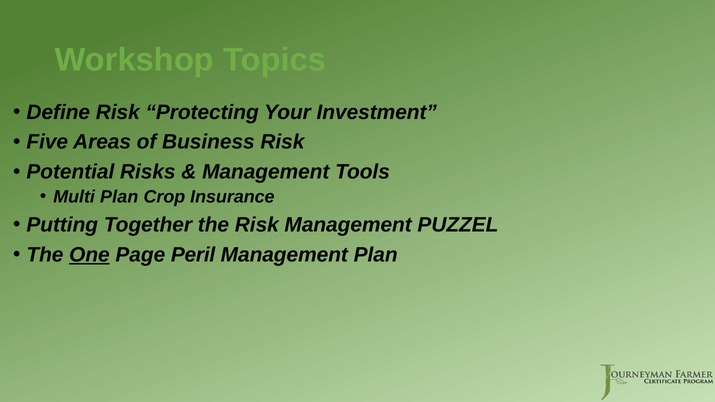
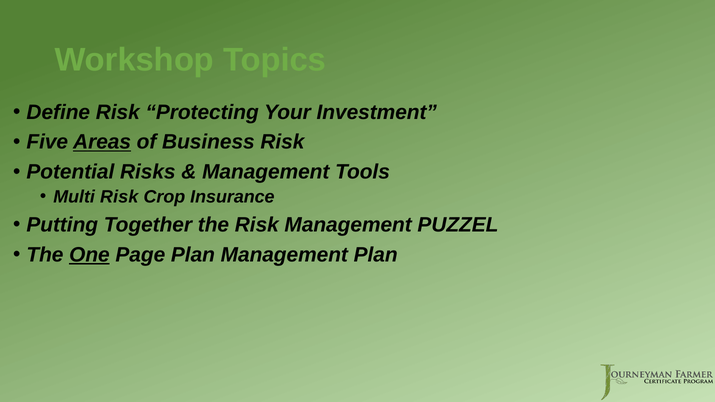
Areas underline: none -> present
Multi Plan: Plan -> Risk
Page Peril: Peril -> Plan
